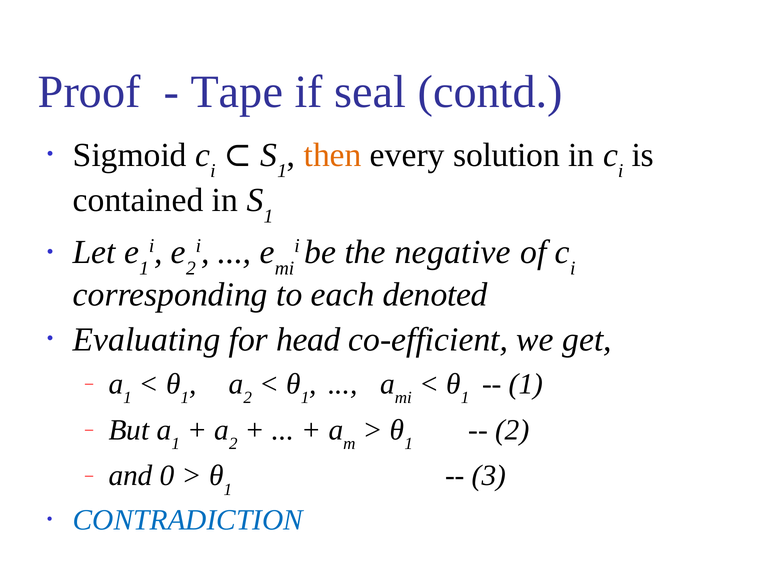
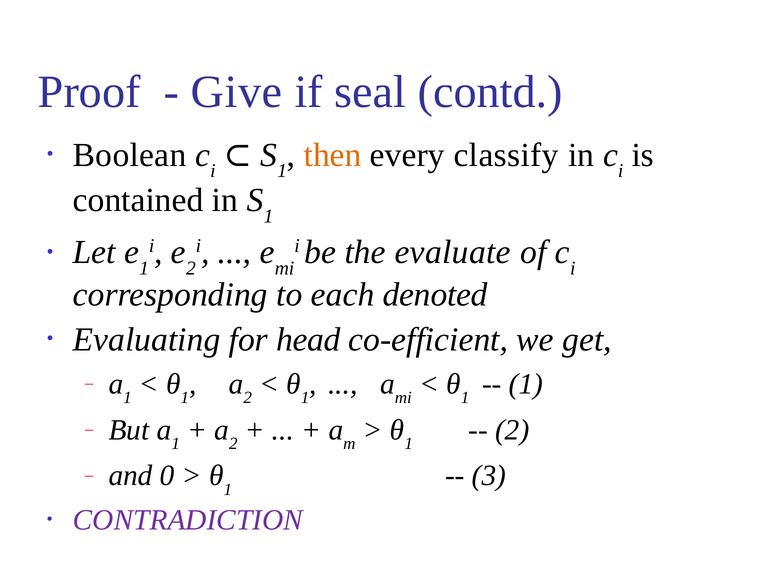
Tape: Tape -> Give
Sigmoid: Sigmoid -> Boolean
solution: solution -> classify
negative: negative -> evaluate
CONTRADICTION colour: blue -> purple
